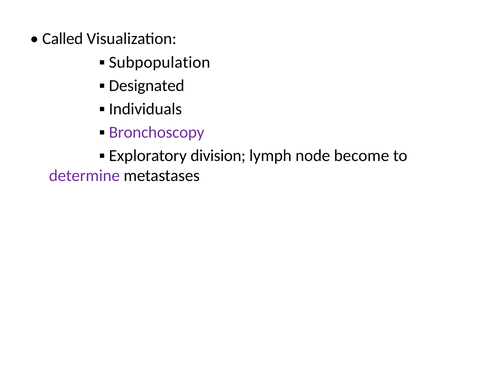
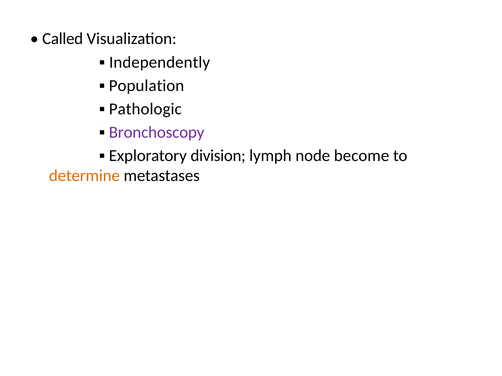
Subpopulation: Subpopulation -> Independently
Designated: Designated -> Population
Individuals: Individuals -> Pathologic
determine colour: purple -> orange
